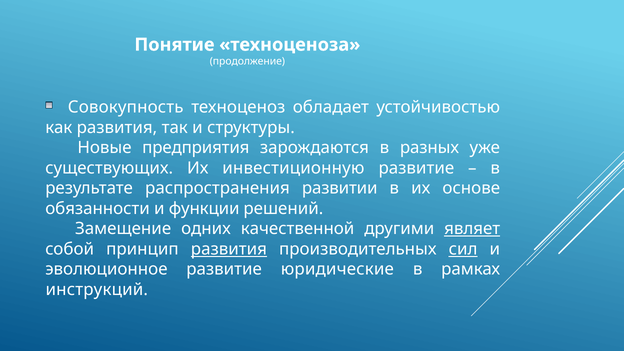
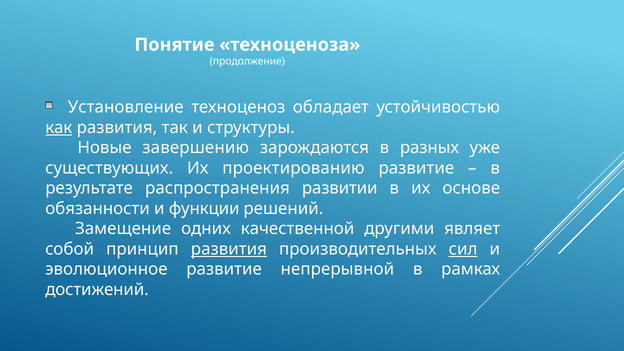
Совокупность: Совокупность -> Установление
как underline: none -> present
предприятия: предприятия -> завершению
инвестиционную: инвестиционную -> проектированию
являет underline: present -> none
юридические: юридические -> непрерывной
инструкций: инструкций -> достижений
